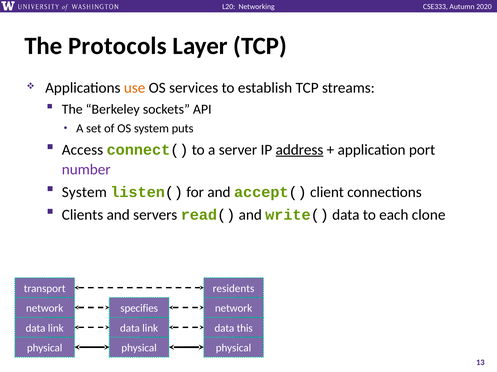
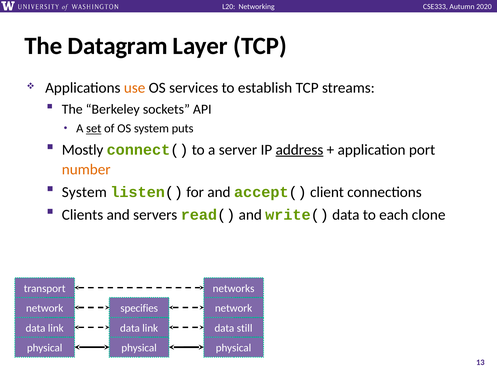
Protocols: Protocols -> Datagram
set underline: none -> present
Access: Access -> Mostly
number colour: purple -> orange
residents: residents -> networks
this: this -> still
